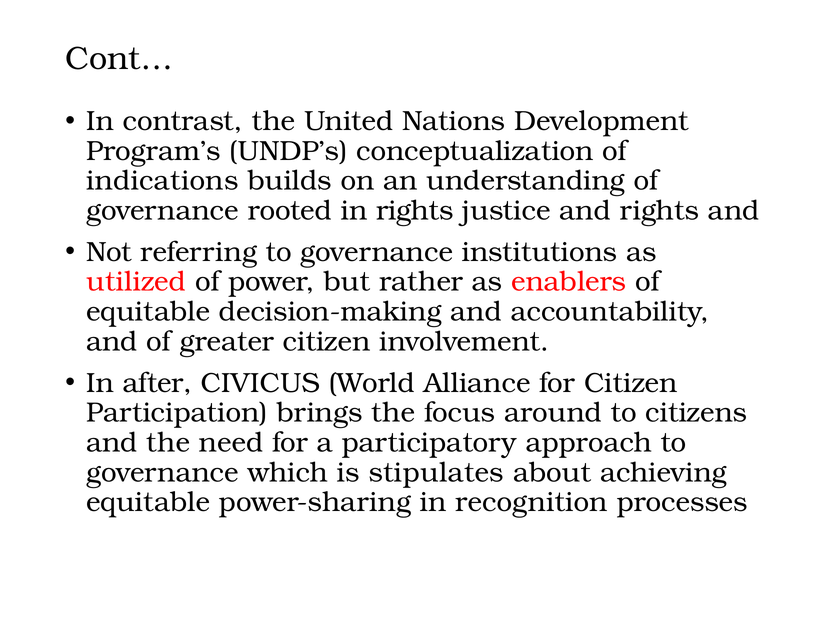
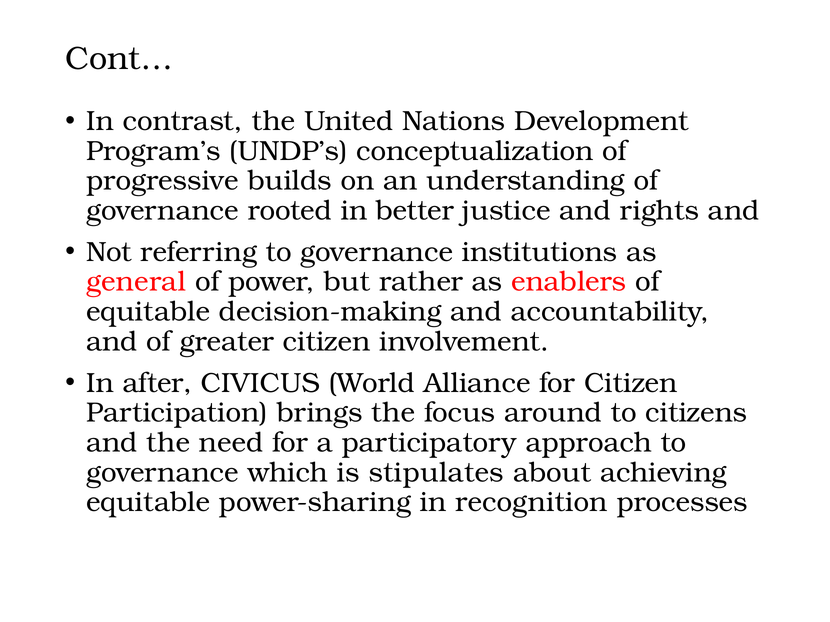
indications: indications -> progressive
in rights: rights -> better
utilized: utilized -> general
